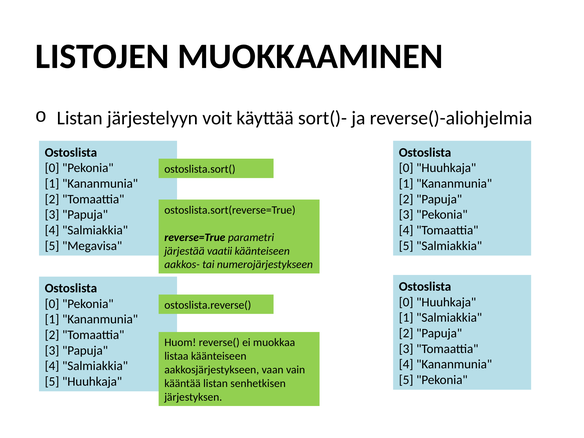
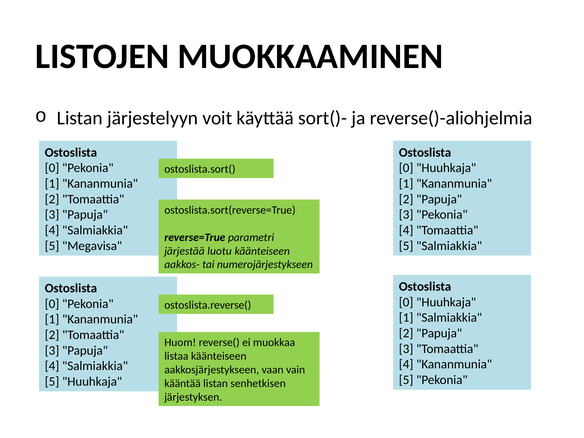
vaatii: vaatii -> luotu
